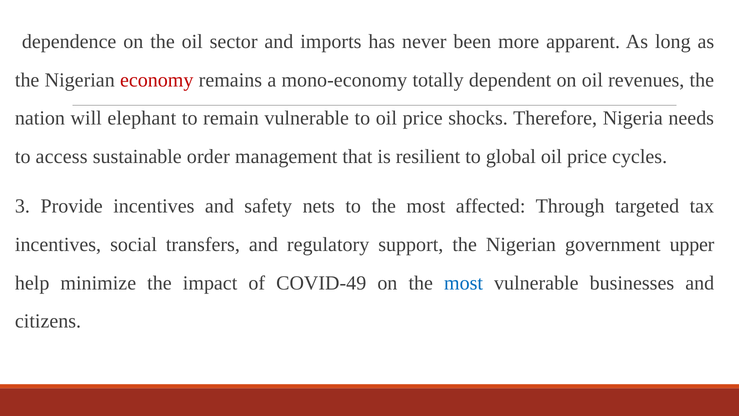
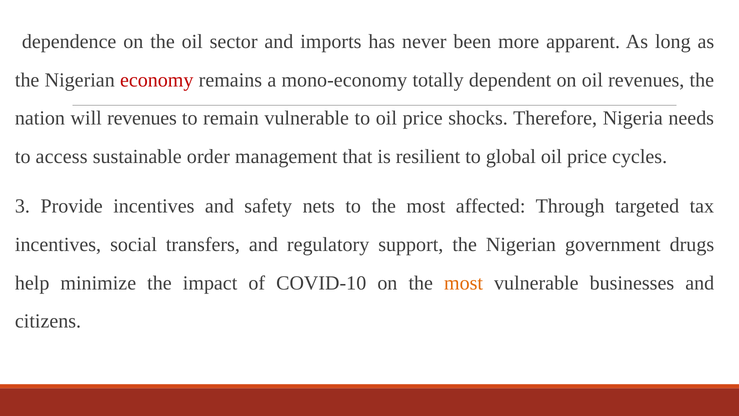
will elephant: elephant -> revenues
upper: upper -> drugs
COVID-49: COVID-49 -> COVID-10
most at (464, 283) colour: blue -> orange
